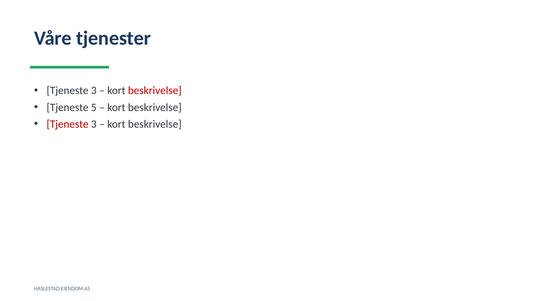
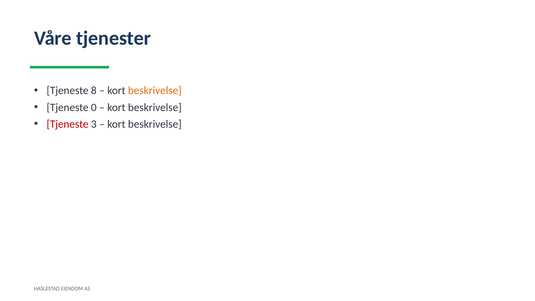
3 at (94, 91): 3 -> 8
beskrivelse at (155, 91) colour: red -> orange
5: 5 -> 0
